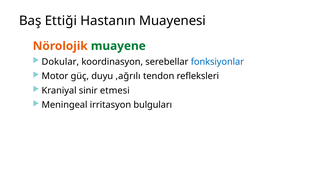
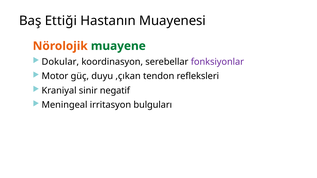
fonksiyonlar colour: blue -> purple
,ağrılı: ,ağrılı -> ,çıkan
etmesi: etmesi -> negatif
